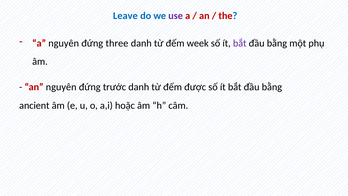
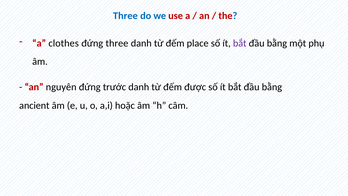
Leave at (125, 16): Leave -> Three
use colour: purple -> red
a nguyên: nguyên -> clothes
week: week -> place
